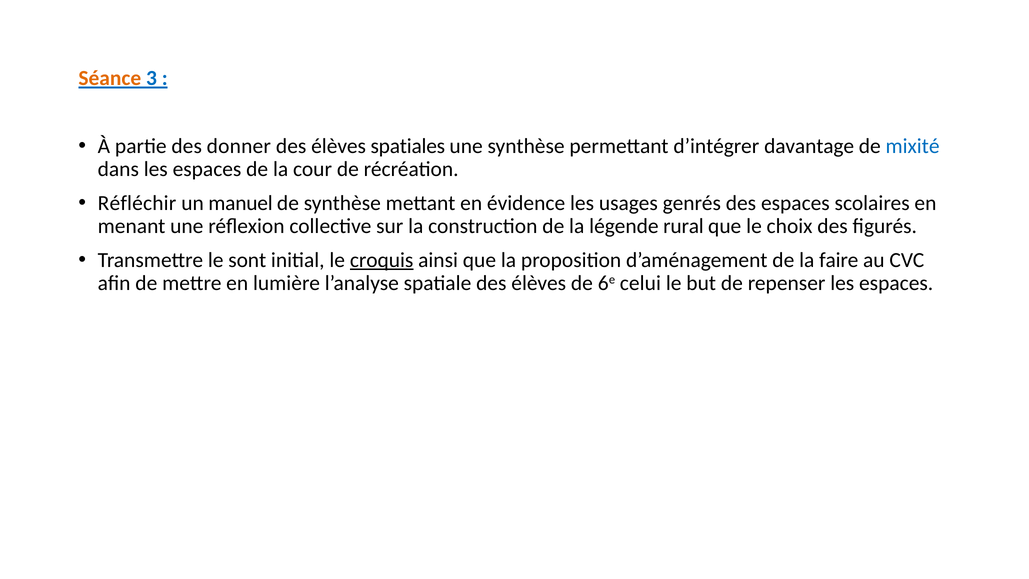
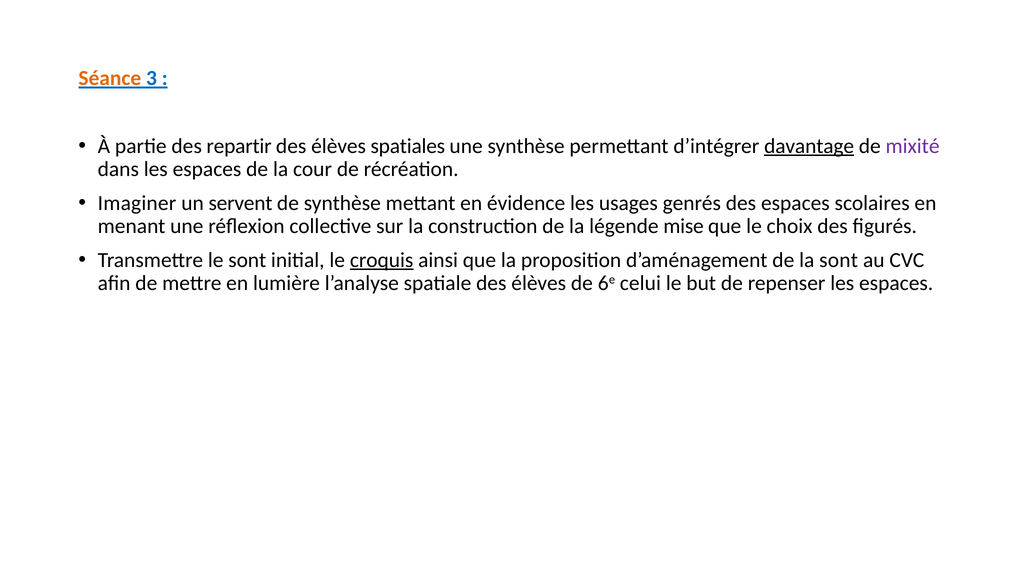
donner: donner -> repartir
davantage underline: none -> present
mixité colour: blue -> purple
Réfléchir: Réfléchir -> Imaginer
manuel: manuel -> servent
rural: rural -> mise
la faire: faire -> sont
